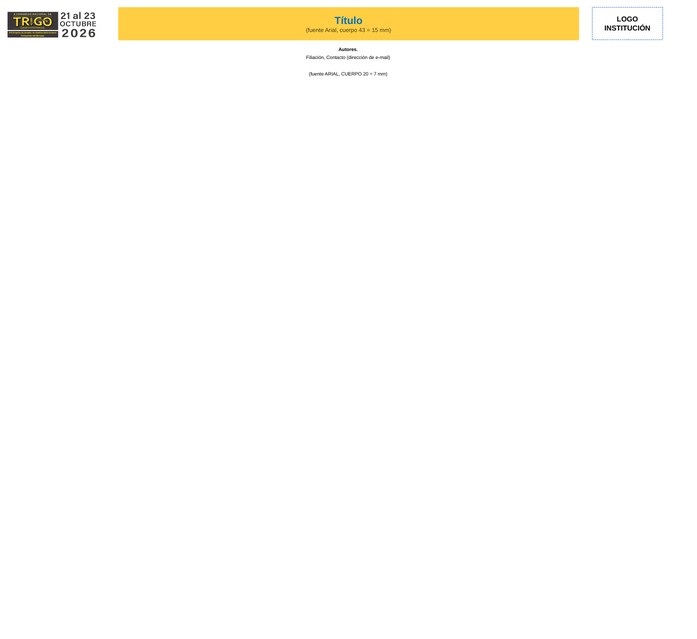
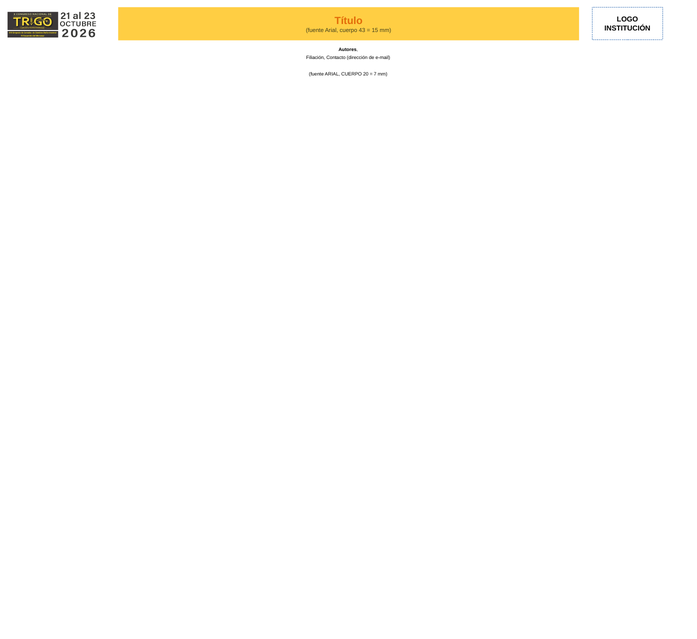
Título colour: blue -> orange
